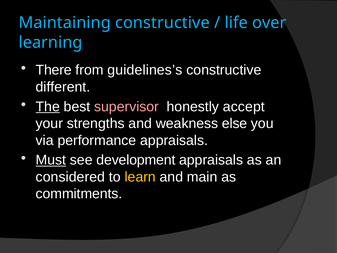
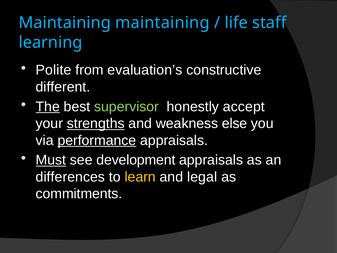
Maintaining constructive: constructive -> maintaining
over: over -> staff
There: There -> Polite
guidelines’s: guidelines’s -> evaluation’s
supervisor colour: pink -> light green
strengths underline: none -> present
performance underline: none -> present
considered: considered -> differences
main: main -> legal
